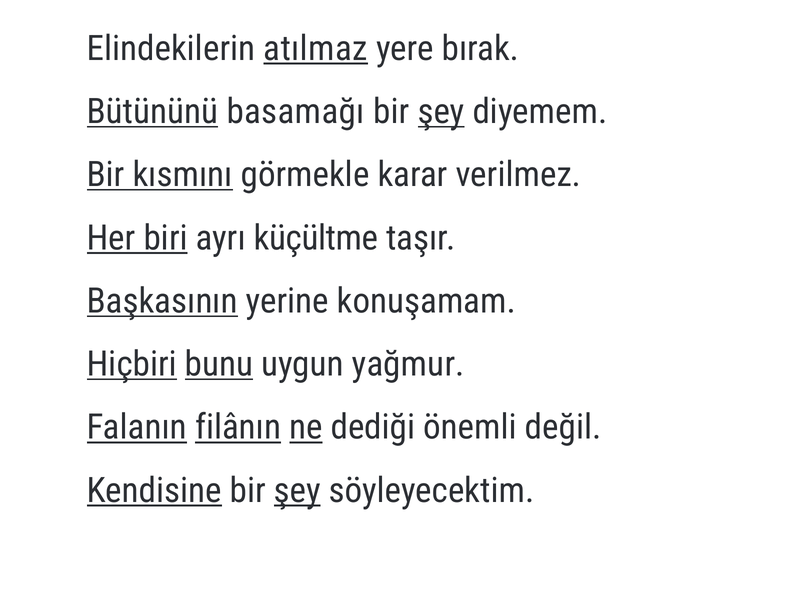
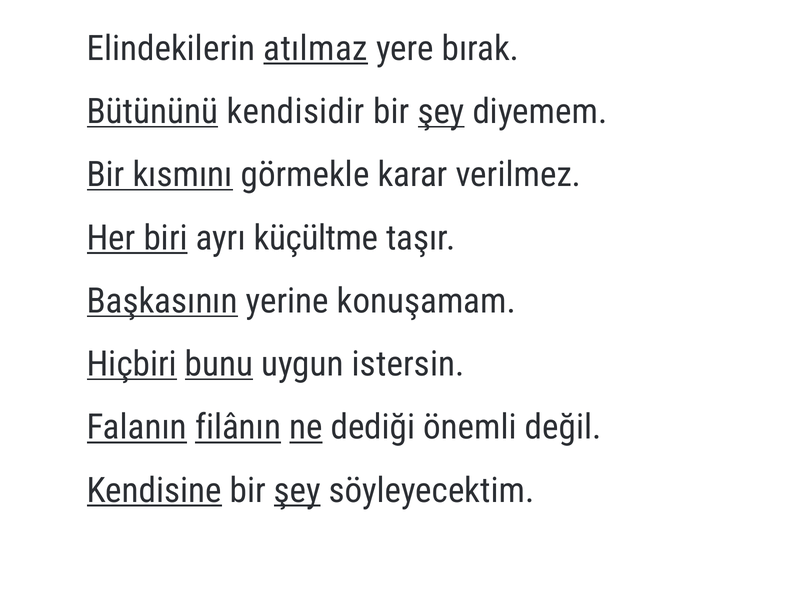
basamağı: basamağı -> kendisidir
yağmur: yağmur -> istersin
